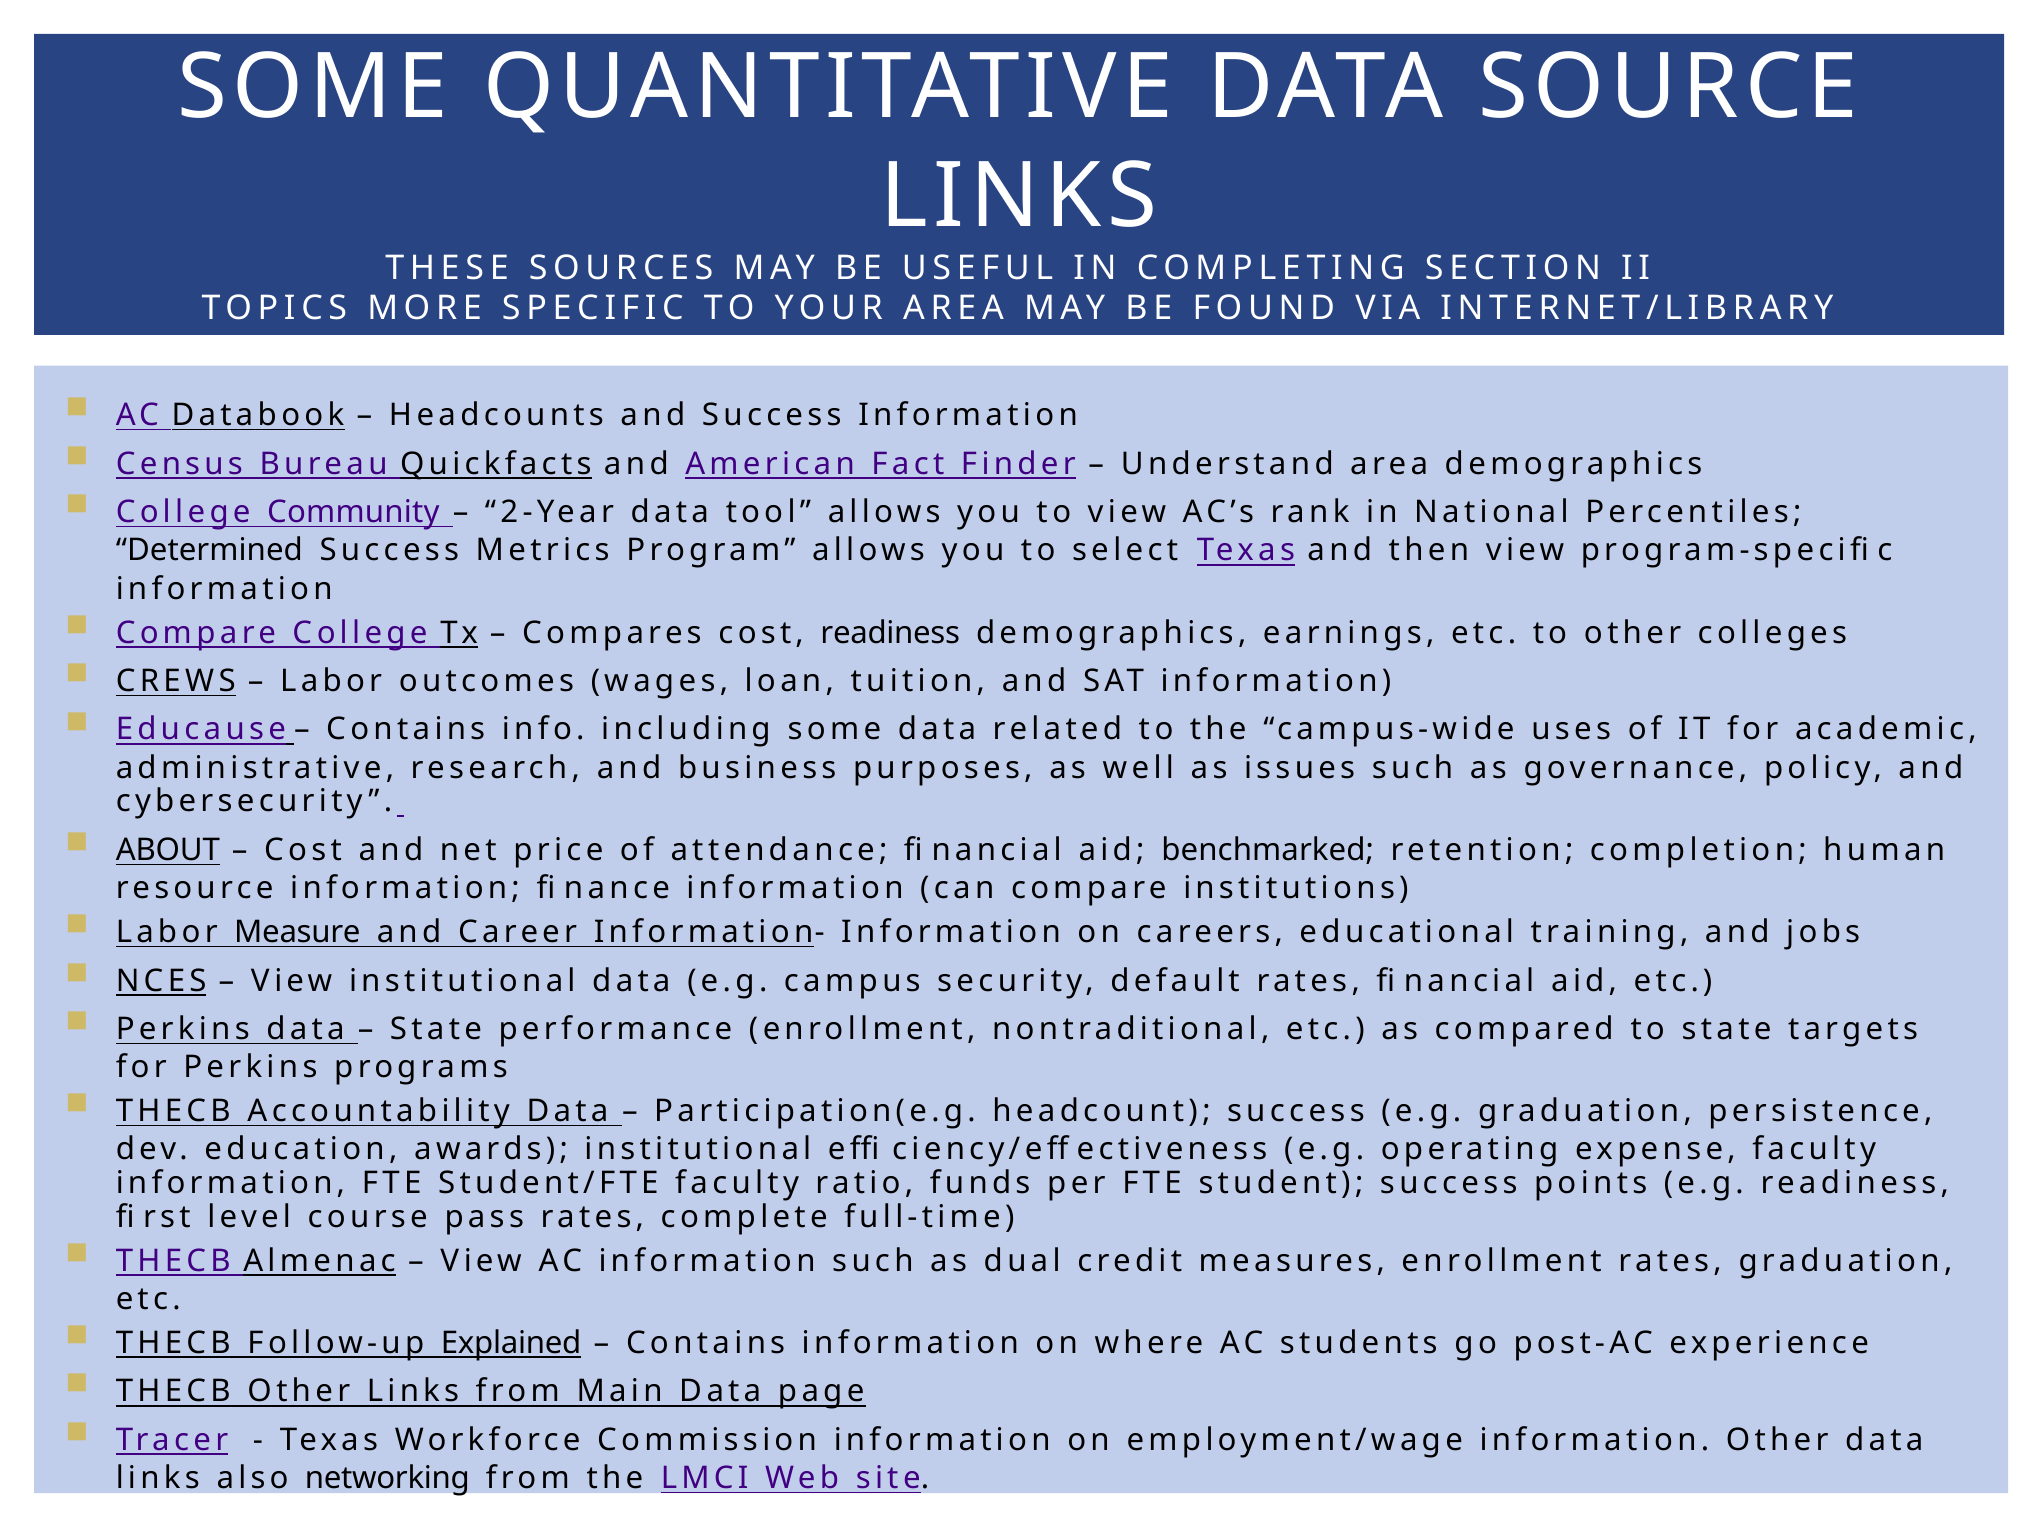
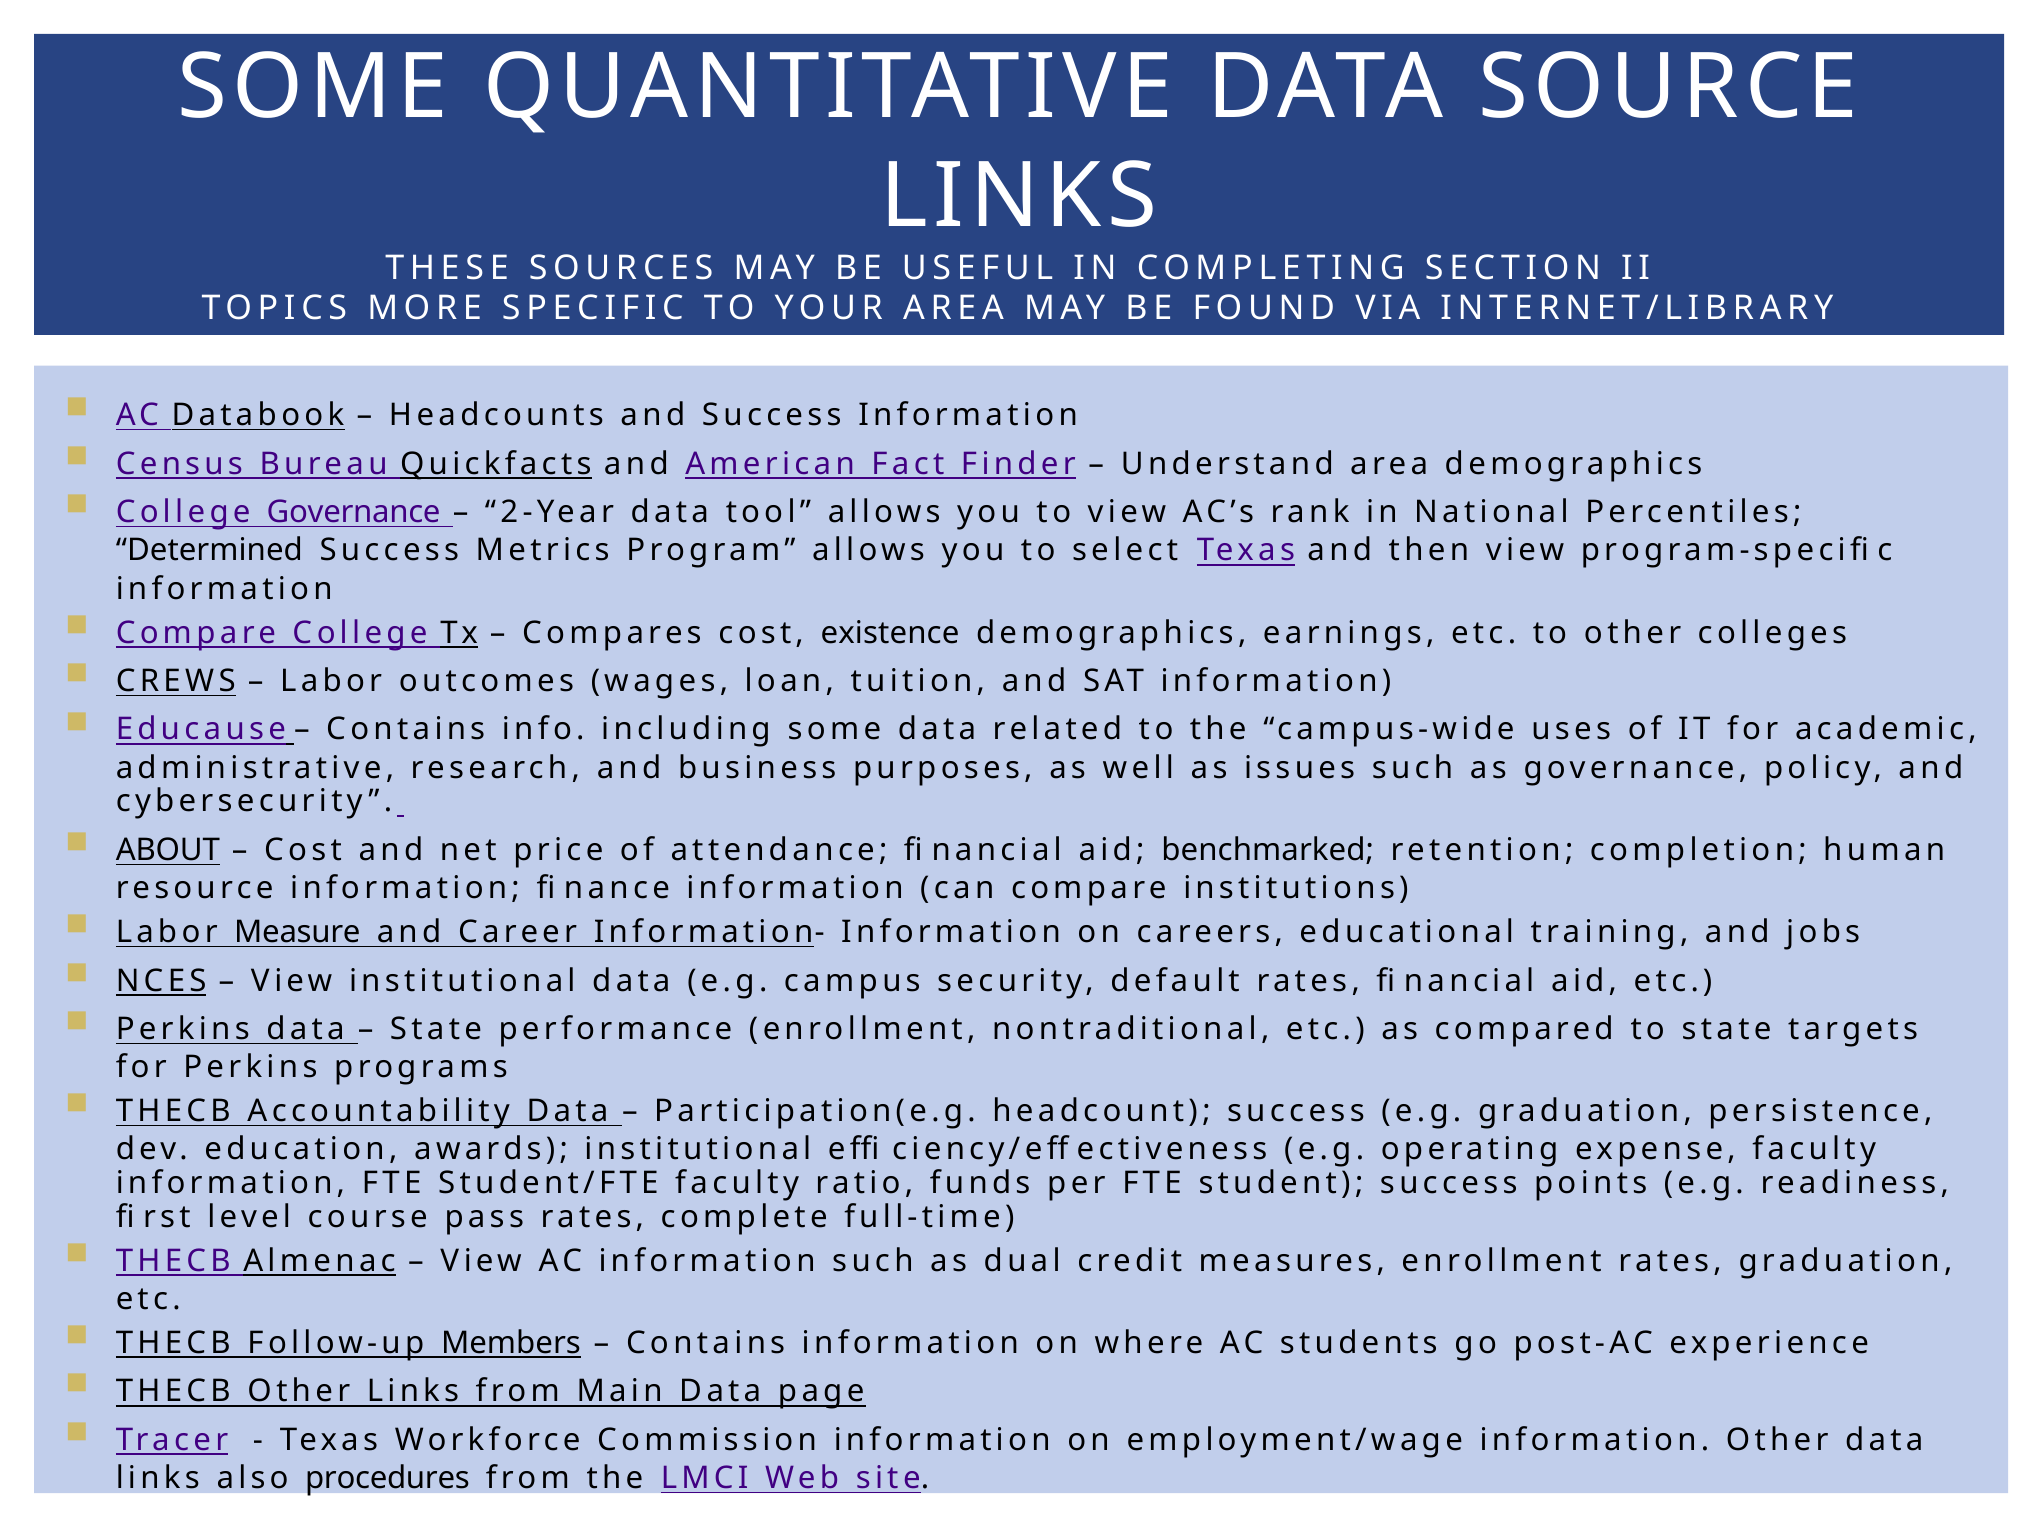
College Community: Community -> Governance
cost readiness: readiness -> existence
Explained: Explained -> Members
networking: networking -> procedures
